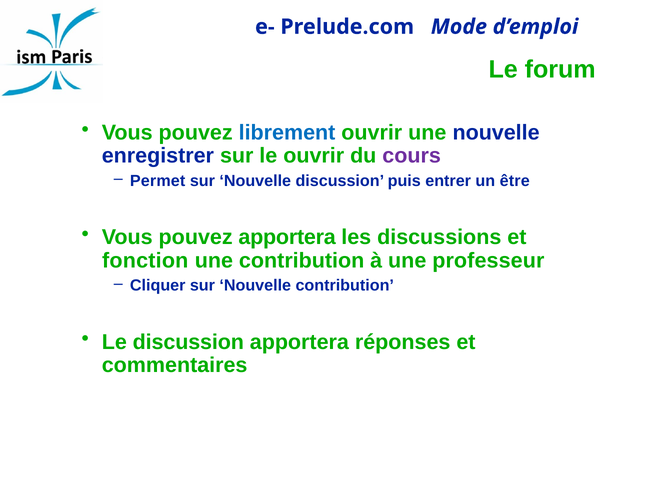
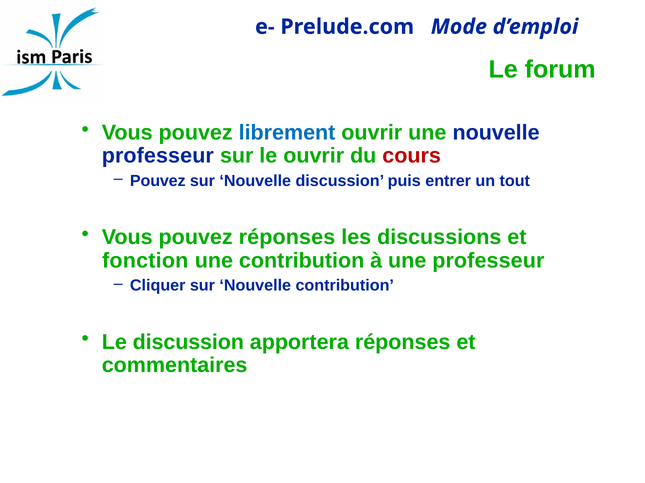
enregistrer at (158, 156): enregistrer -> professeur
cours colour: purple -> red
Permet at (158, 181): Permet -> Pouvez
être: être -> tout
pouvez apportera: apportera -> réponses
